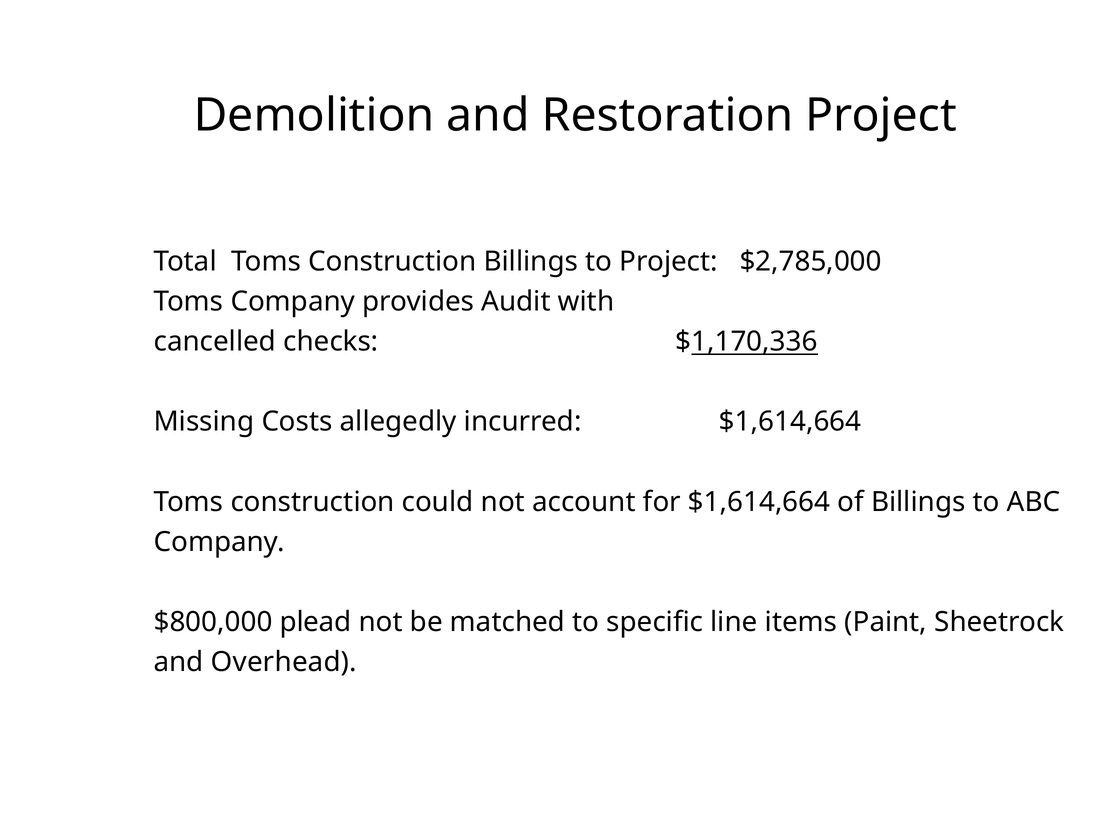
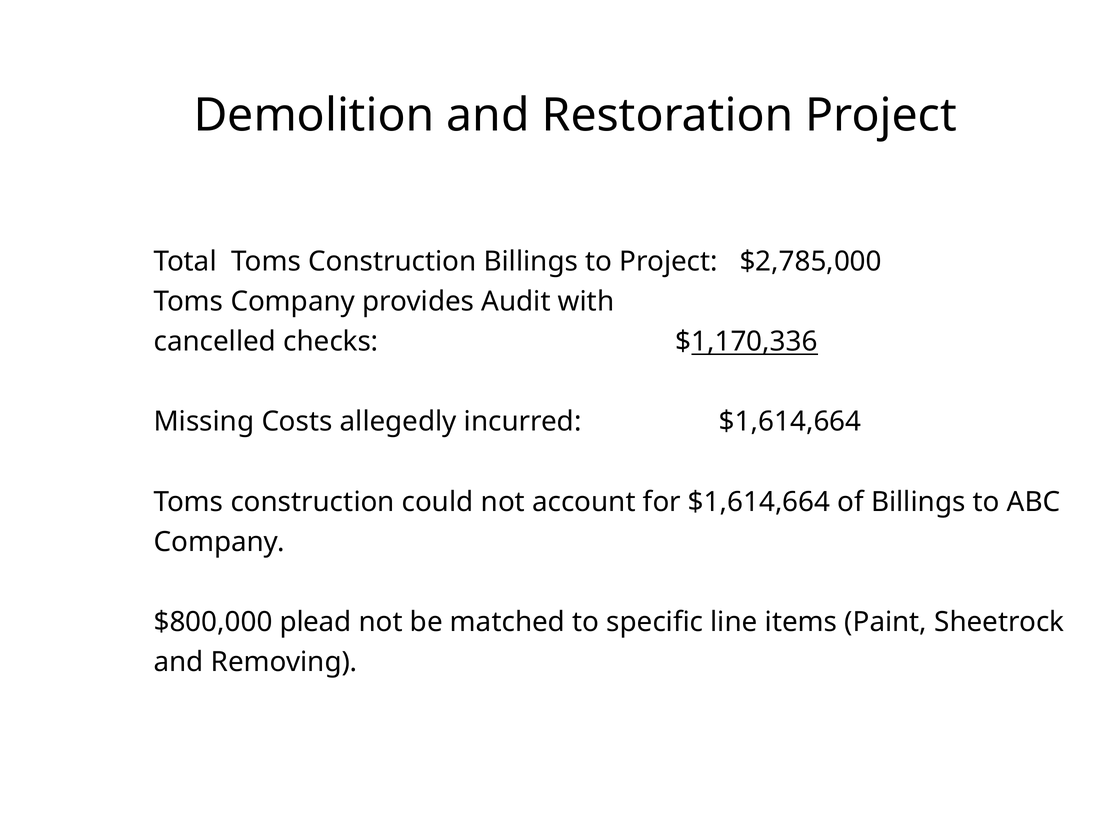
Overhead: Overhead -> Removing
